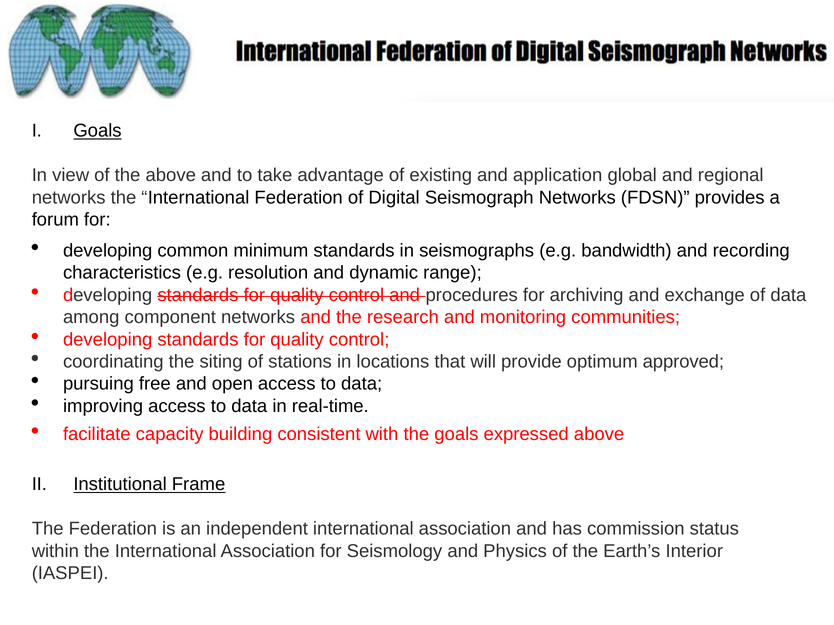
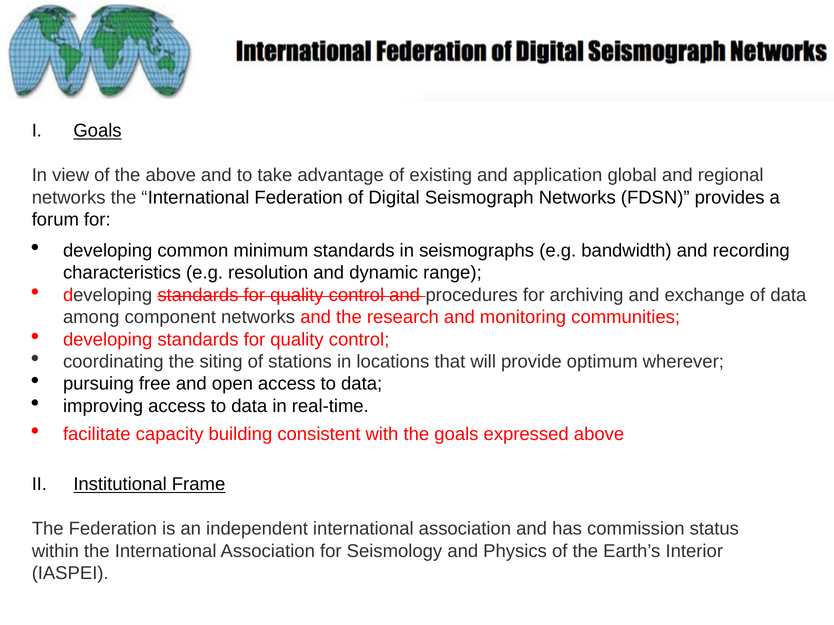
approved: approved -> wherever
